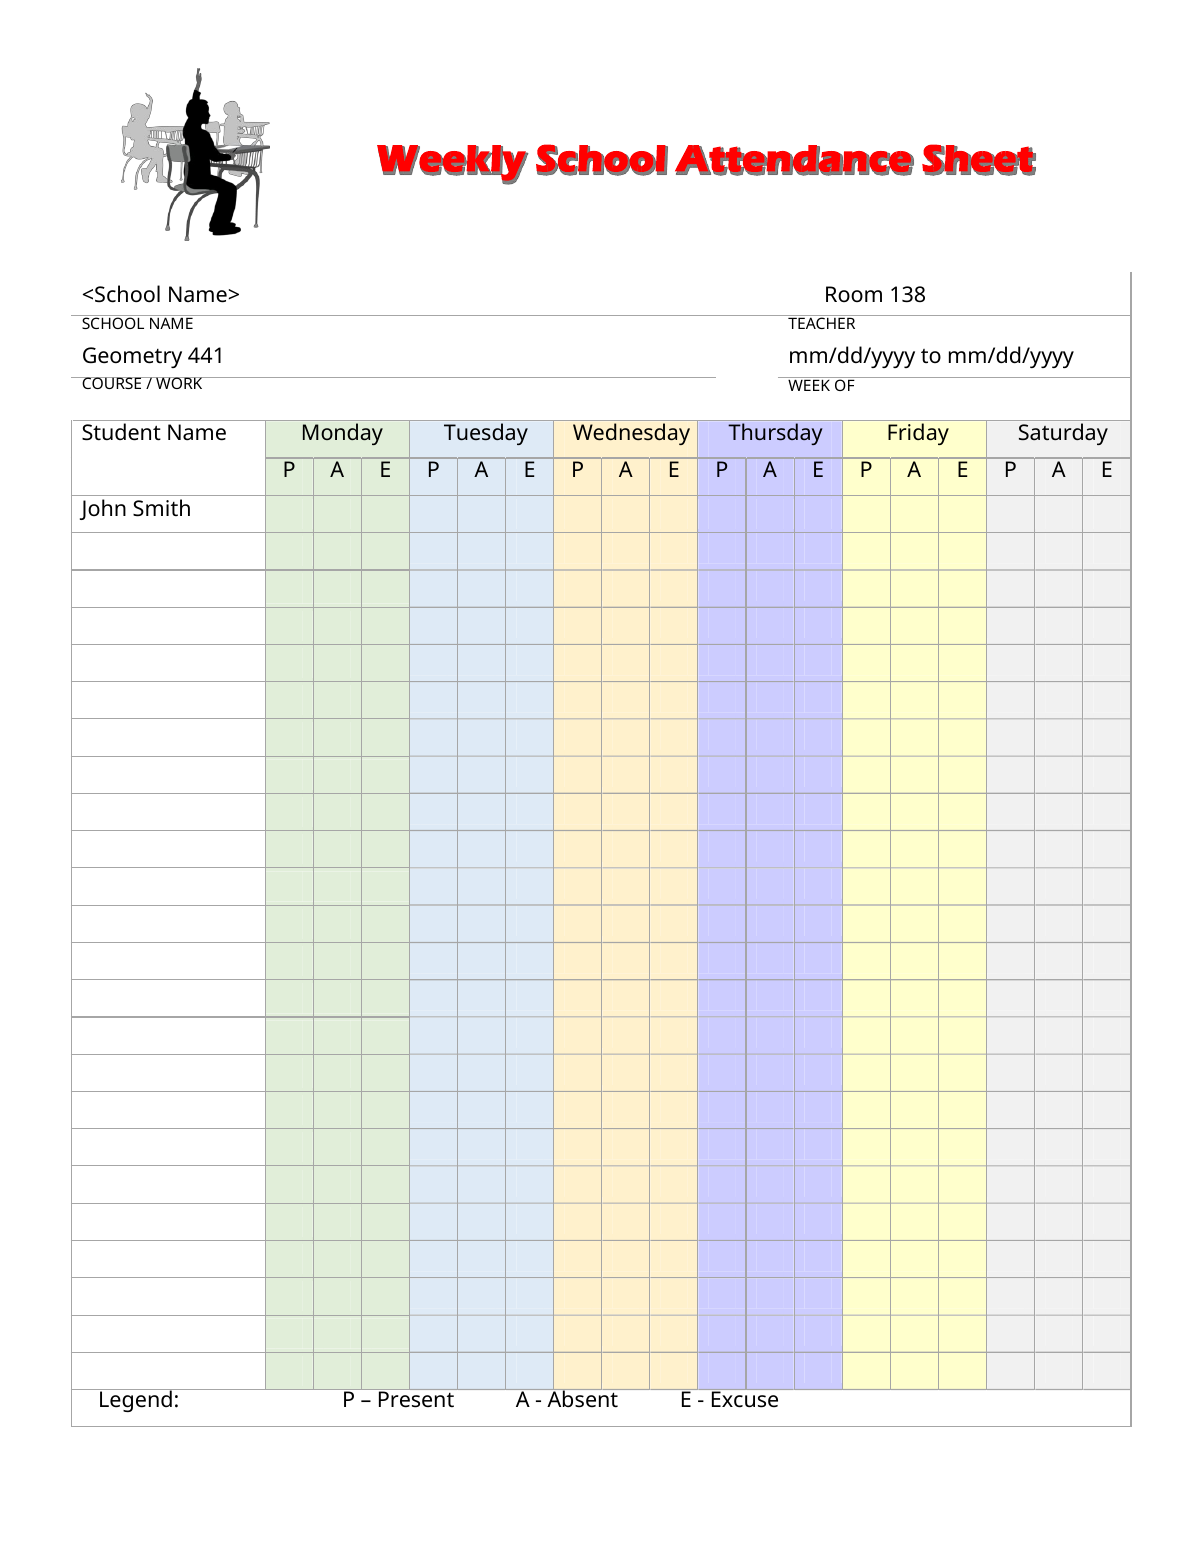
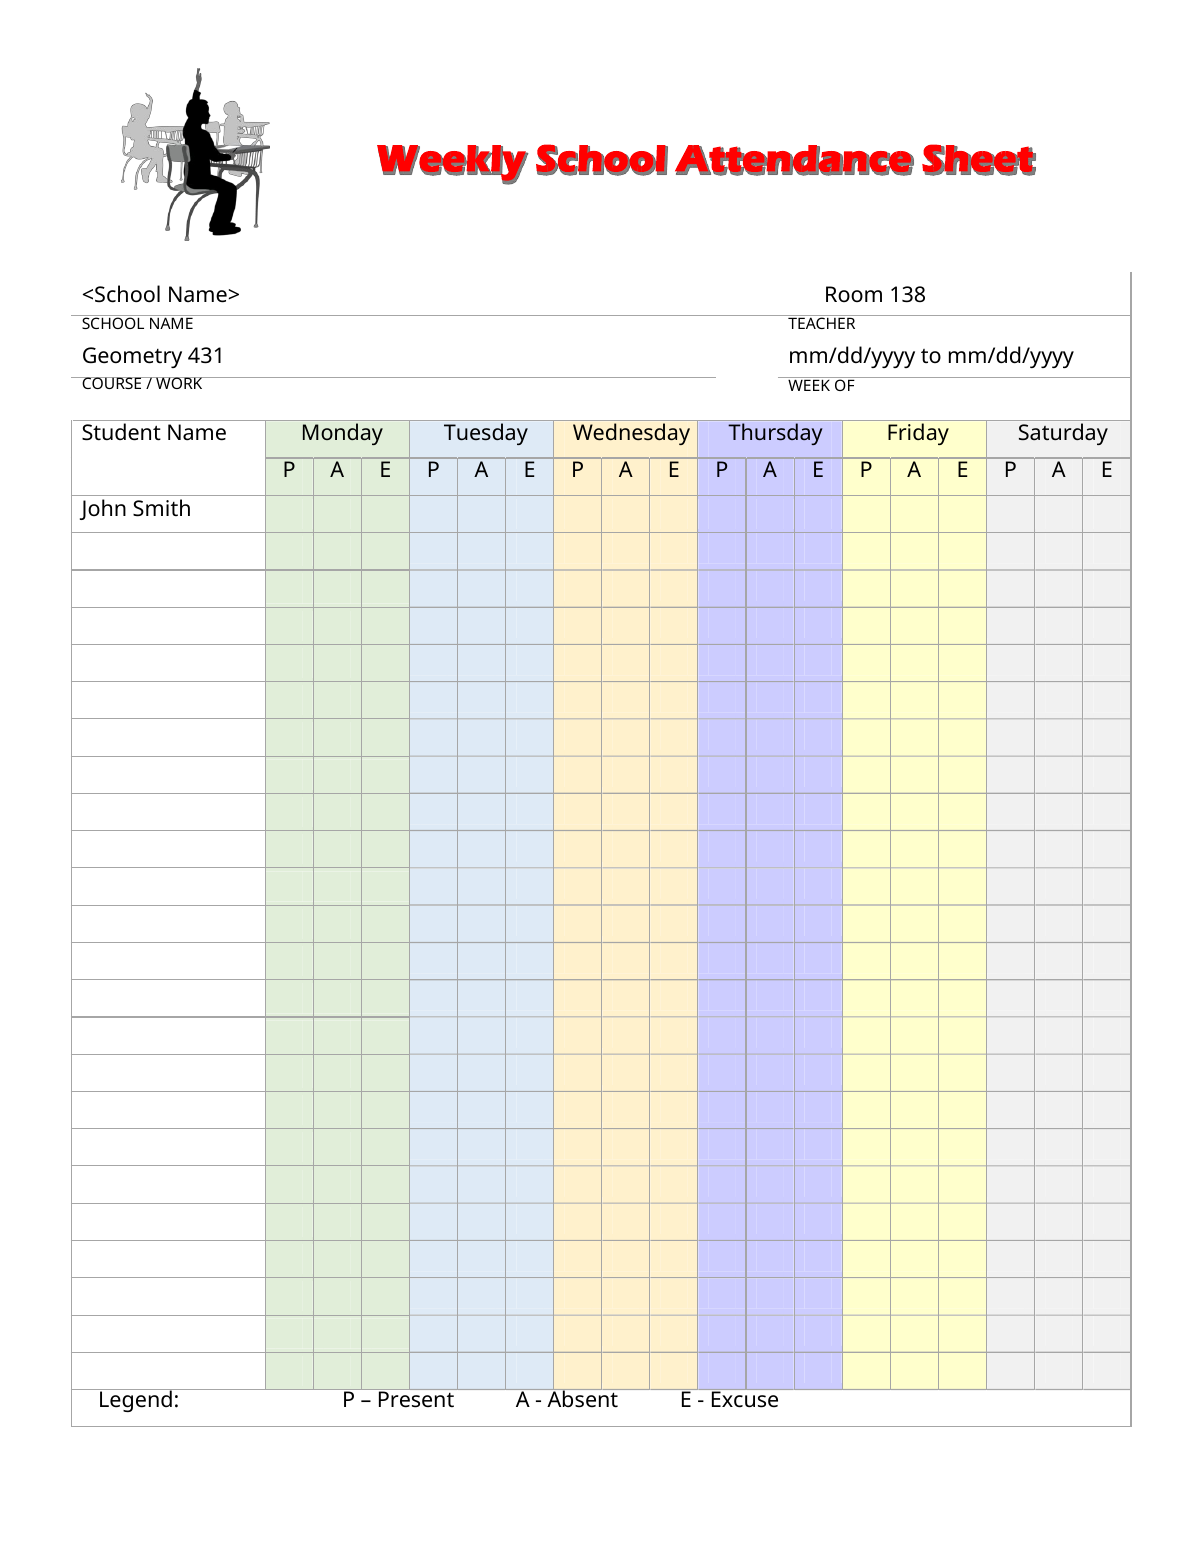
441: 441 -> 431
